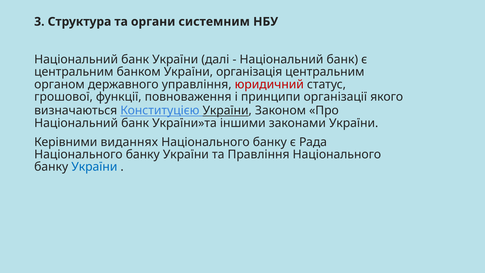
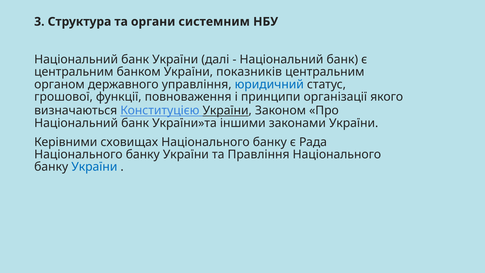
організація: організація -> показників
юридичний colour: red -> blue
виданнях: виданнях -> сховищах
